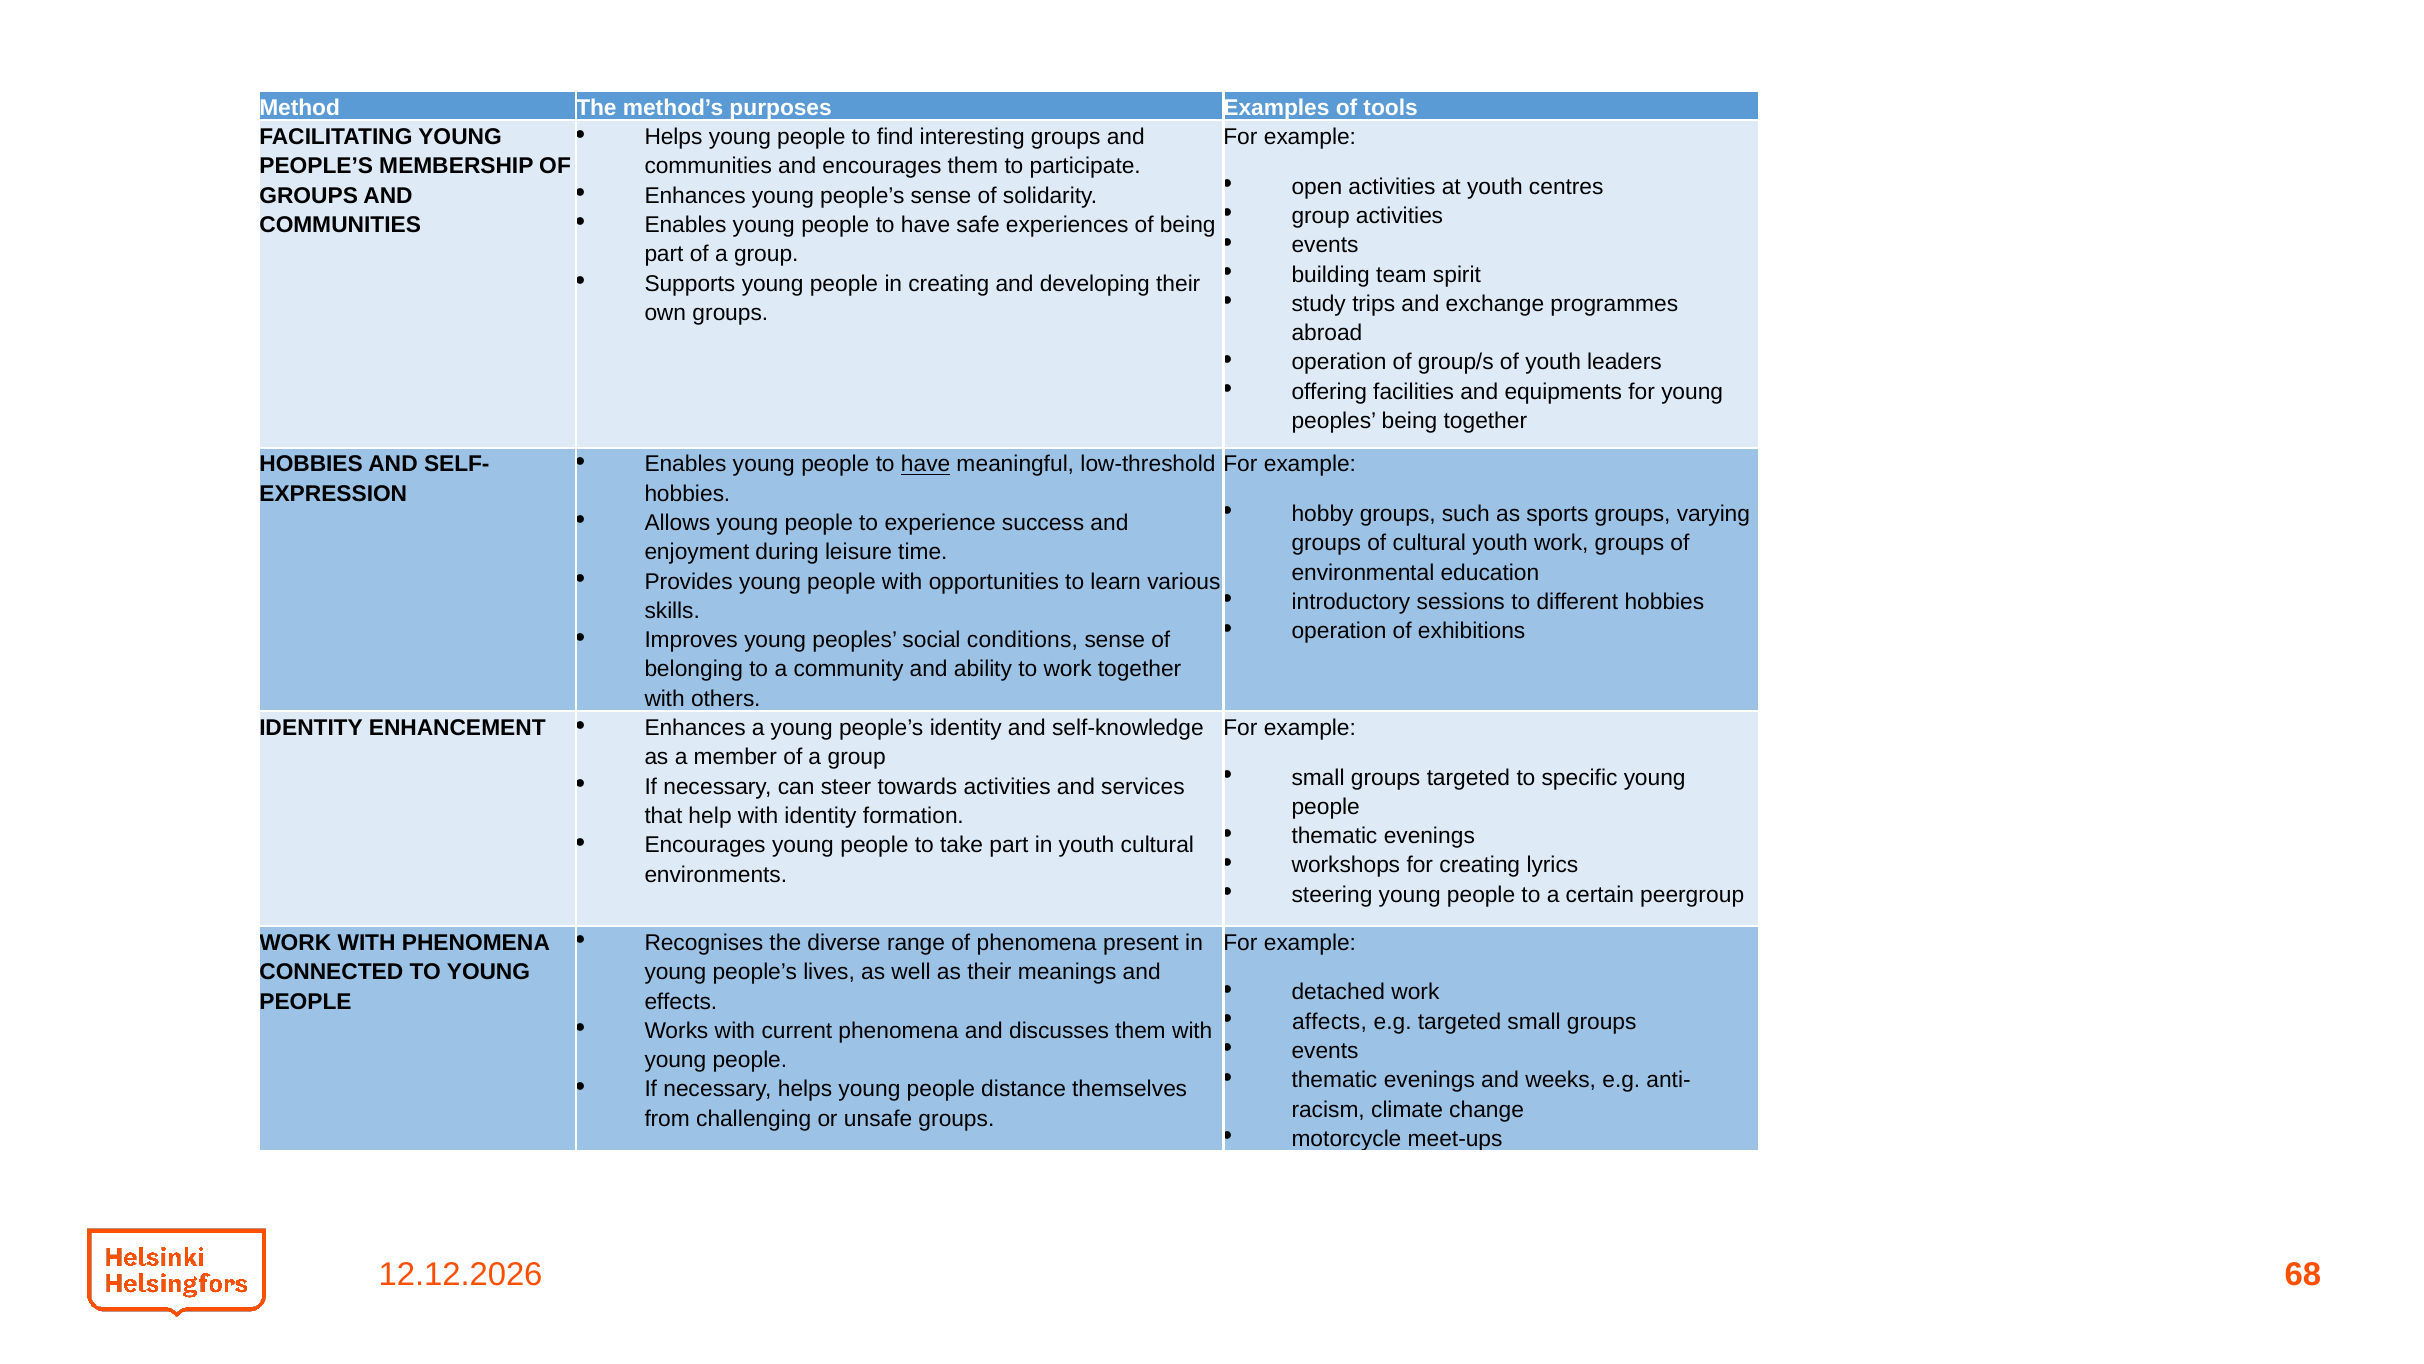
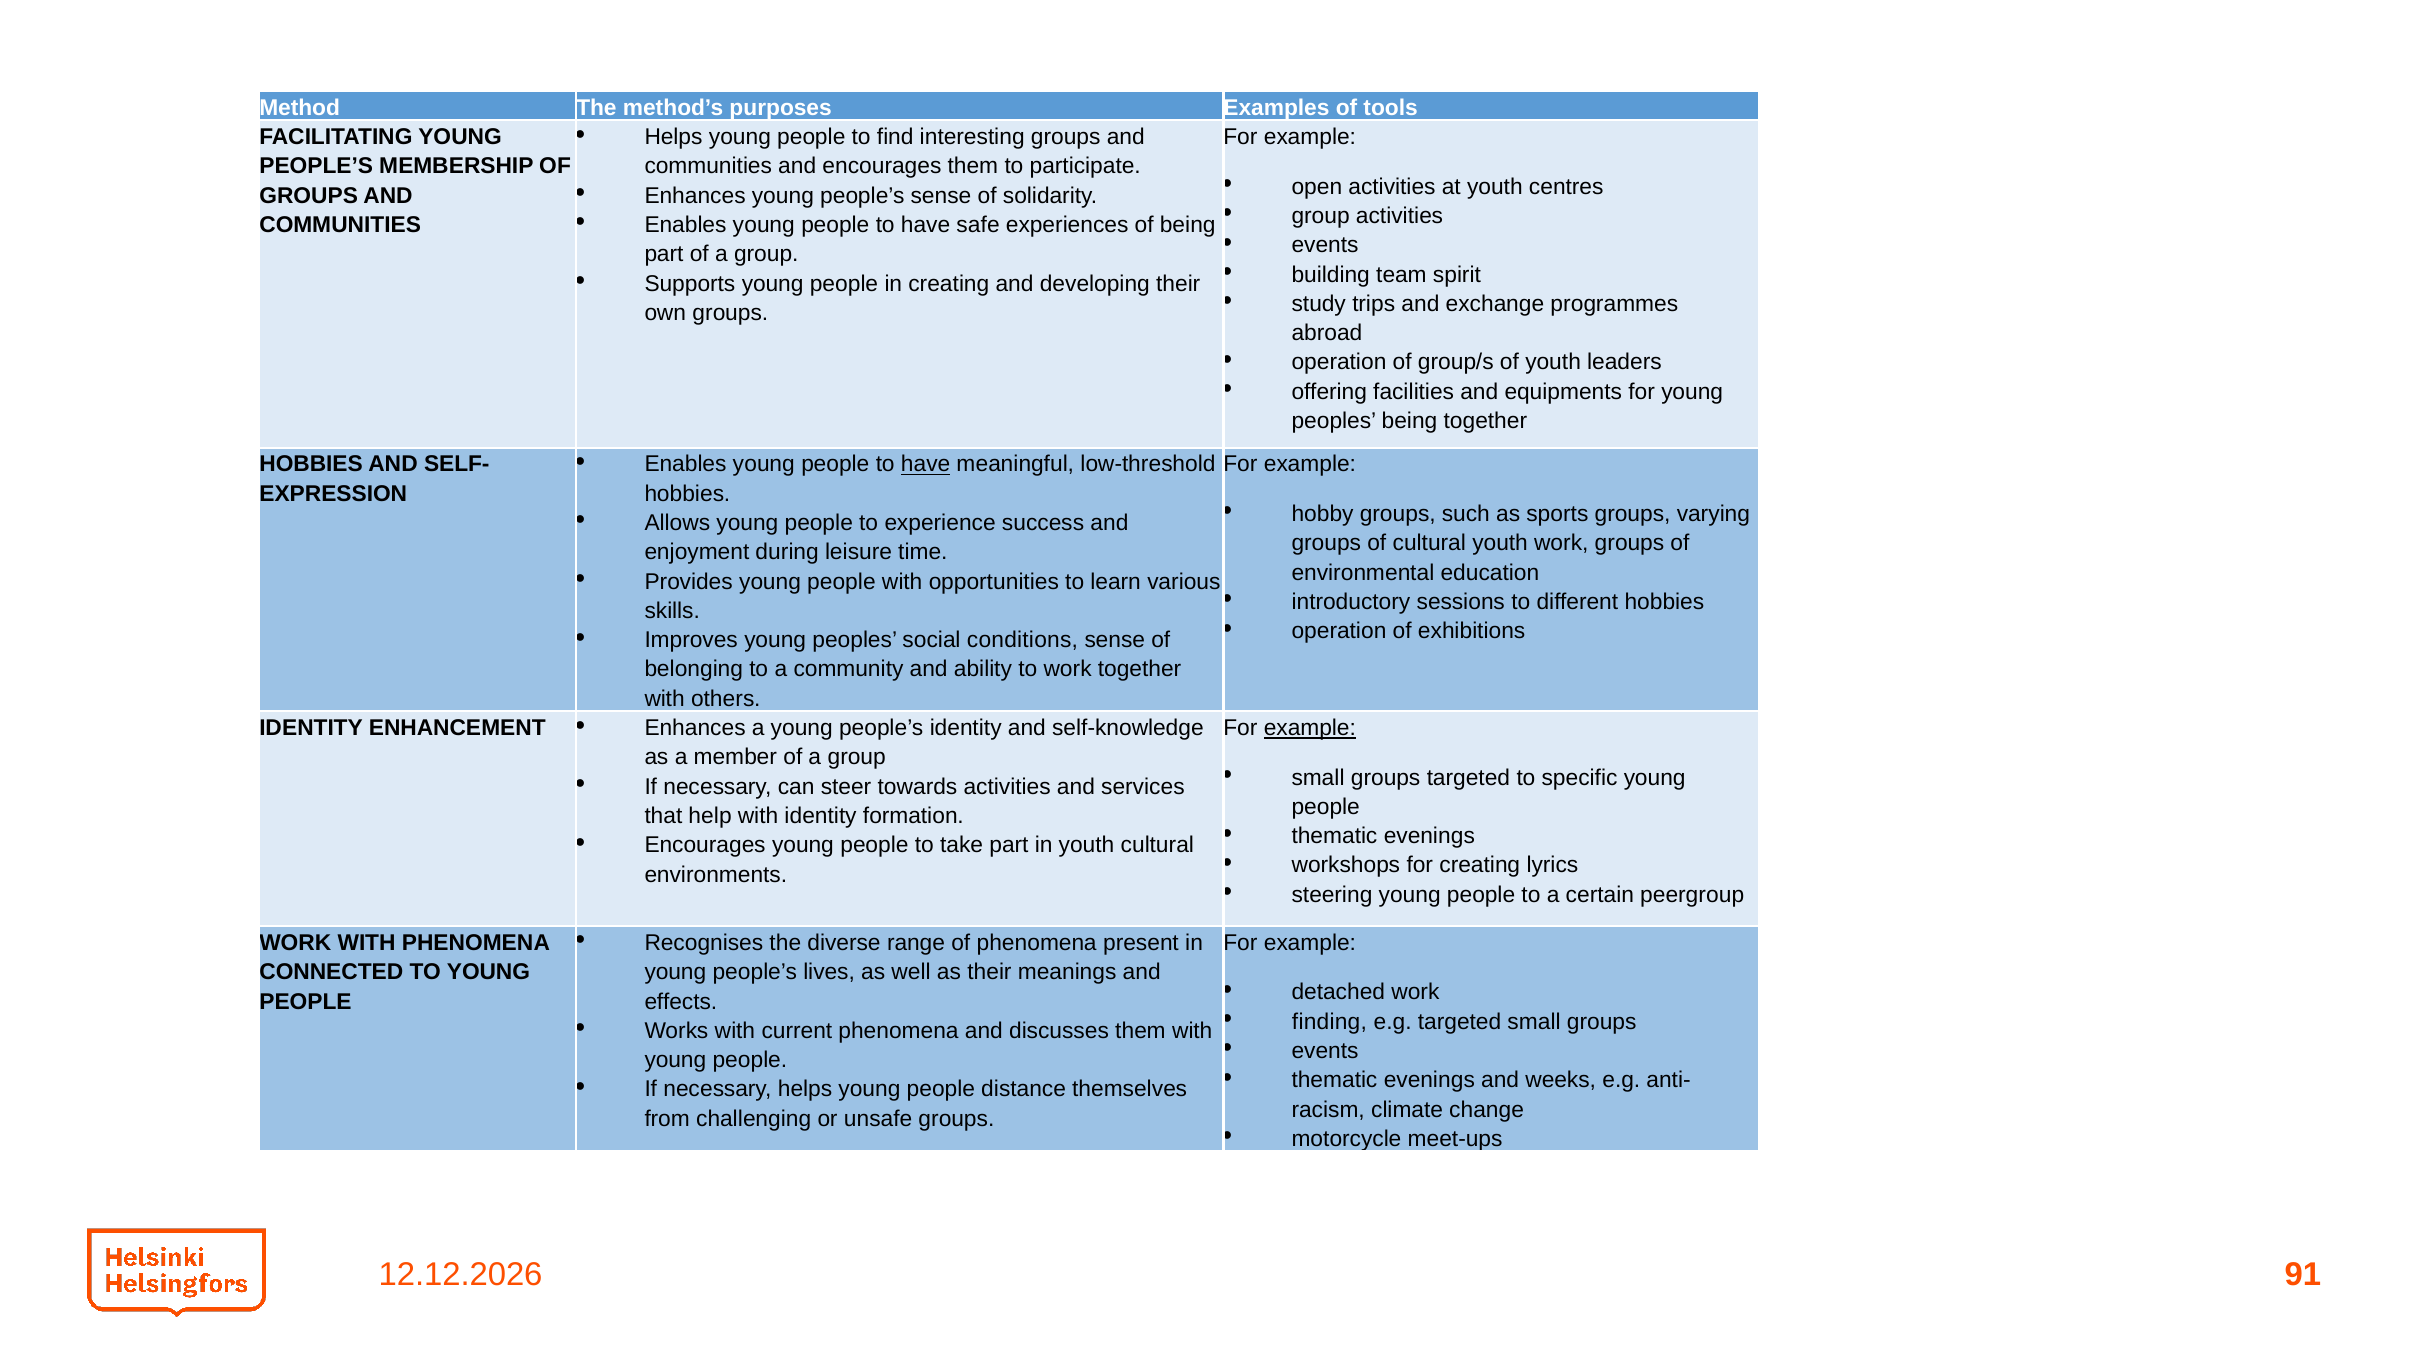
example at (1310, 728) underline: none -> present
affects: affects -> finding
68: 68 -> 91
